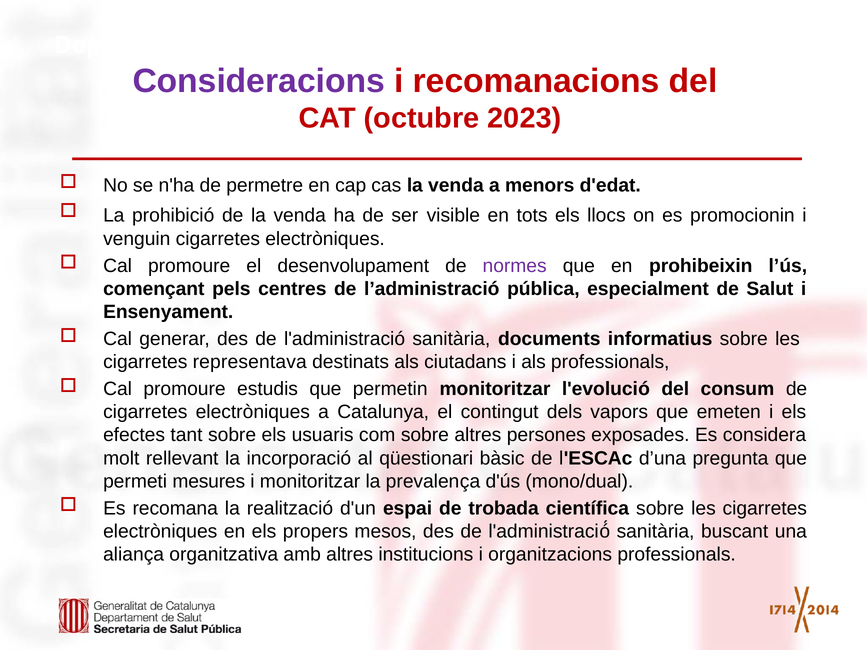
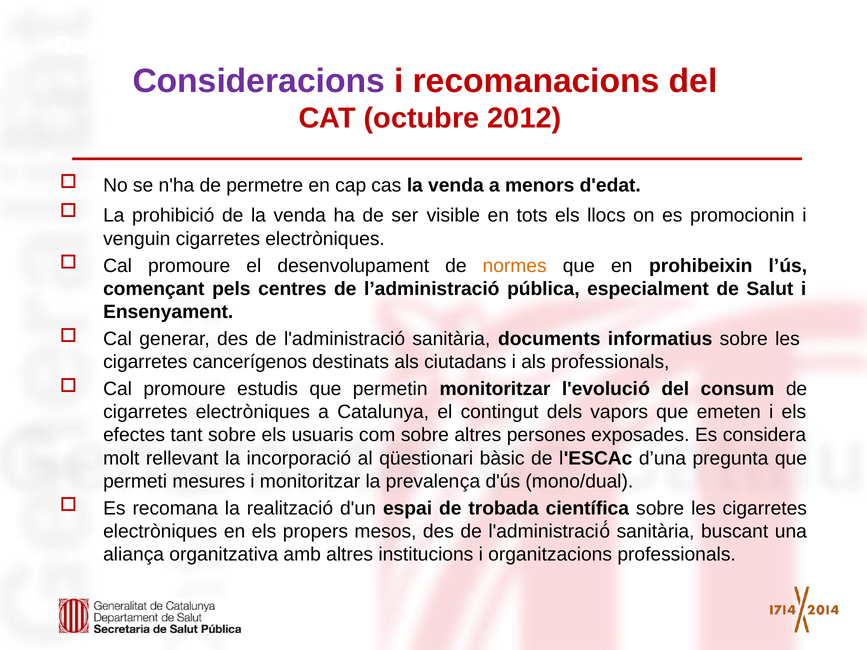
2023: 2023 -> 2012
normes colour: purple -> orange
representava: representava -> cancerígenos
